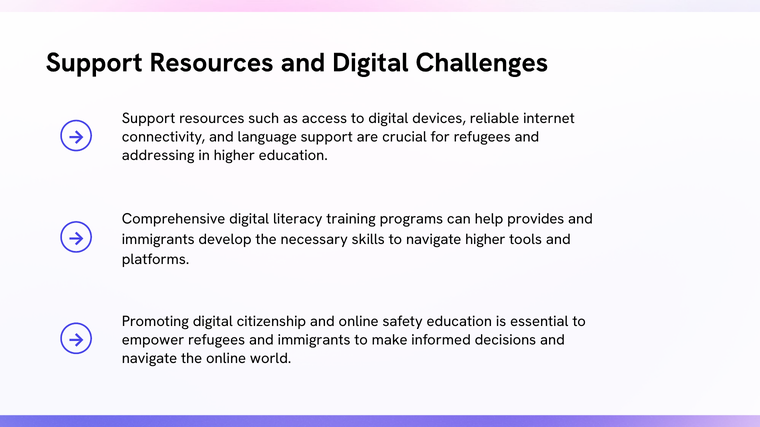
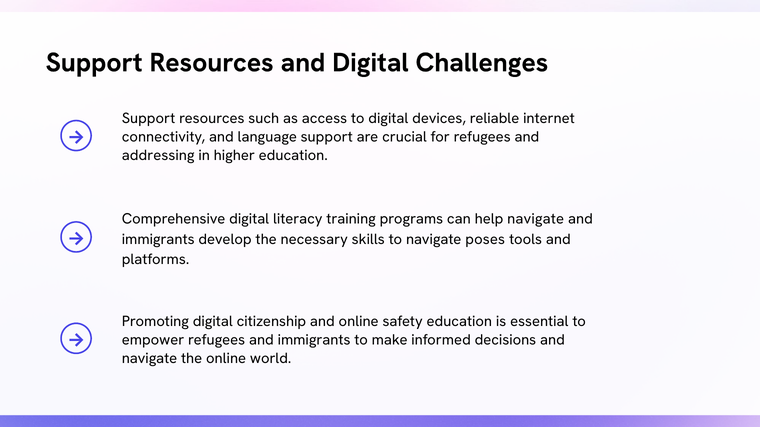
help provides: provides -> navigate
navigate higher: higher -> poses
